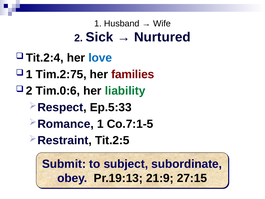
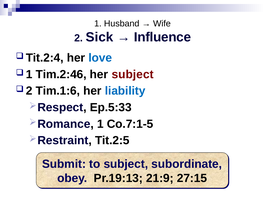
Nurtured: Nurtured -> Influence
Tim.2:75: Tim.2:75 -> Tim.2:46
her families: families -> subject
Tim.0:6: Tim.0:6 -> Tim.1:6
liability colour: green -> blue
